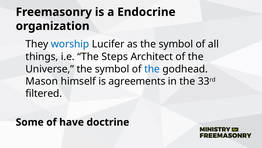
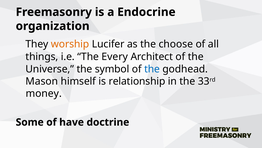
worship colour: blue -> orange
as the symbol: symbol -> choose
Steps: Steps -> Every
agreements: agreements -> relationship
filtered: filtered -> money
